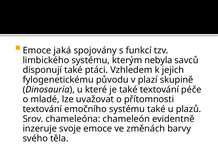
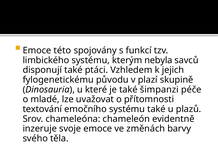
jaká: jaká -> této
také textování: textování -> šimpanzi
